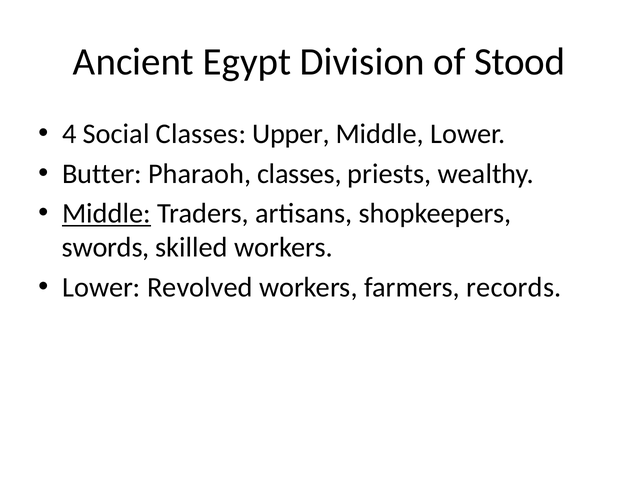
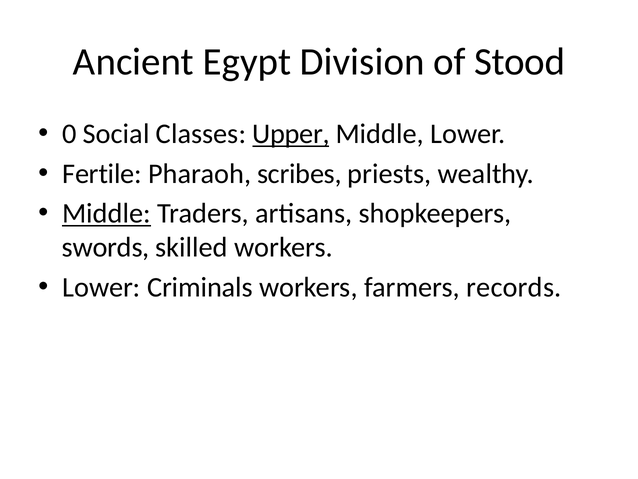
4: 4 -> 0
Upper underline: none -> present
Butter: Butter -> Fertile
Pharaoh classes: classes -> scribes
Revolved: Revolved -> Criminals
